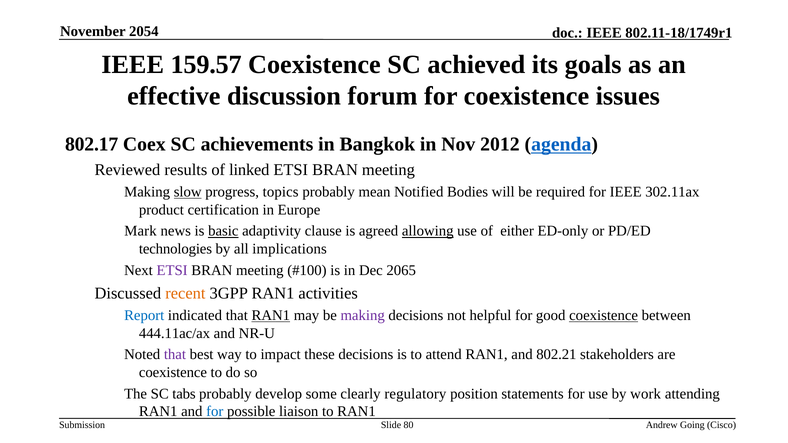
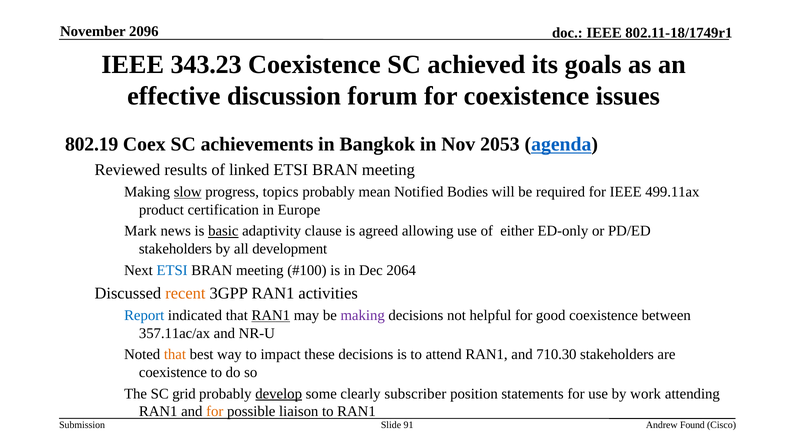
2054: 2054 -> 2096
159.57: 159.57 -> 343.23
802.17: 802.17 -> 802.19
2012: 2012 -> 2053
302.11ax: 302.11ax -> 499.11ax
allowing underline: present -> none
technologies at (175, 249): technologies -> stakeholders
implications: implications -> development
ETSI at (172, 270) colour: purple -> blue
2065: 2065 -> 2064
coexistence at (604, 316) underline: present -> none
444.11ac/ax: 444.11ac/ax -> 357.11ac/ax
that at (175, 355) colour: purple -> orange
802.21: 802.21 -> 710.30
tabs: tabs -> grid
develop underline: none -> present
regulatory: regulatory -> subscriber
for at (215, 412) colour: blue -> orange
80: 80 -> 91
Going: Going -> Found
